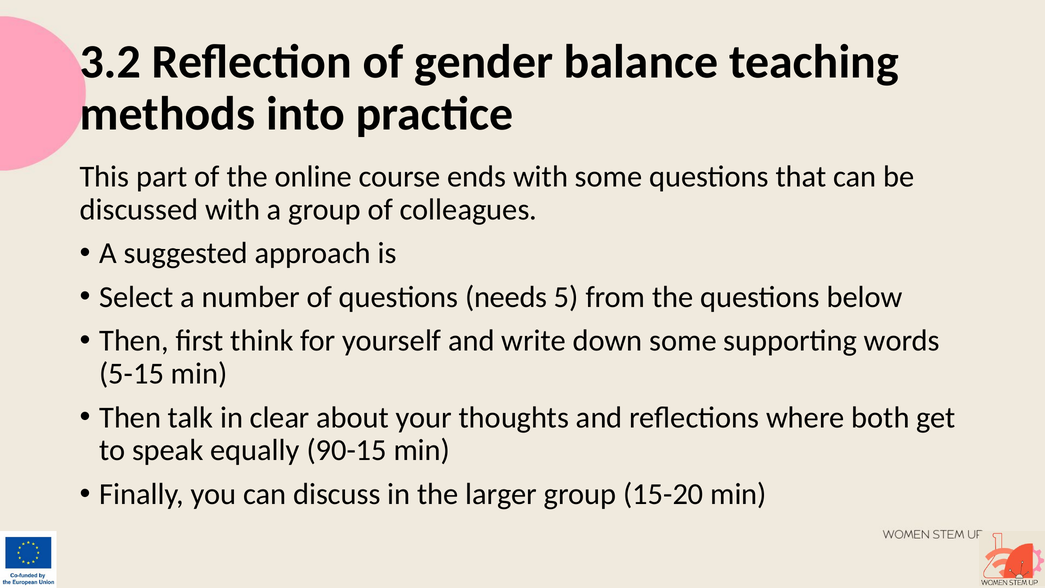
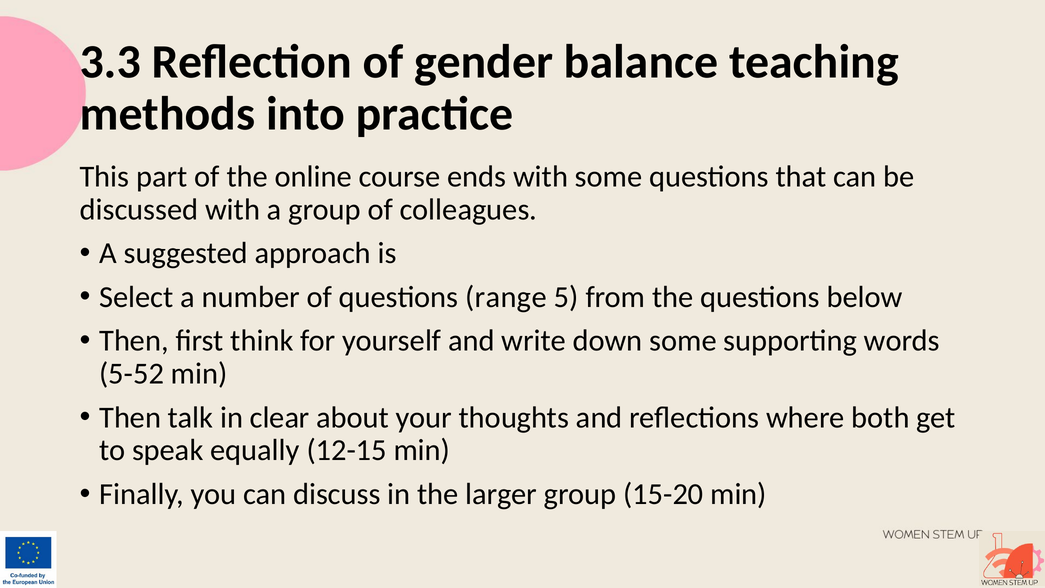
3.2: 3.2 -> 3.3
needs: needs -> range
5-15: 5-15 -> 5-52
90-15: 90-15 -> 12-15
